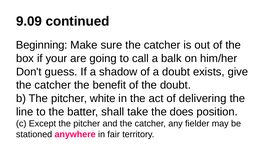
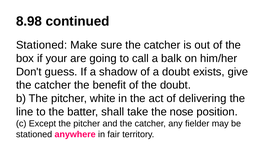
9.09: 9.09 -> 8.98
Beginning at (42, 45): Beginning -> Stationed
does: does -> nose
